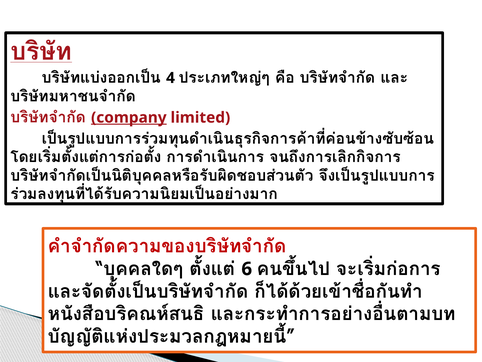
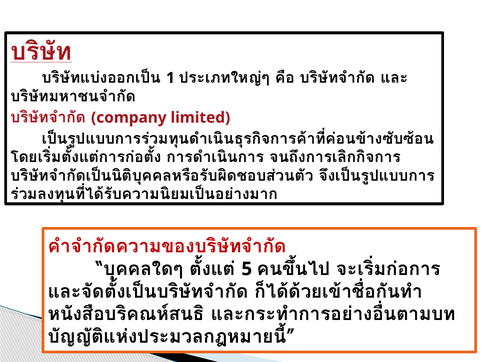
4: 4 -> 1
company underline: present -> none
6: 6 -> 5
